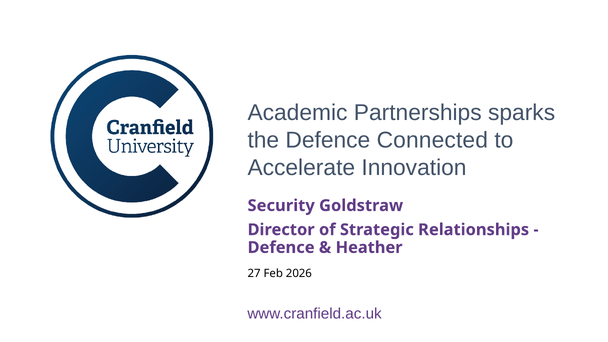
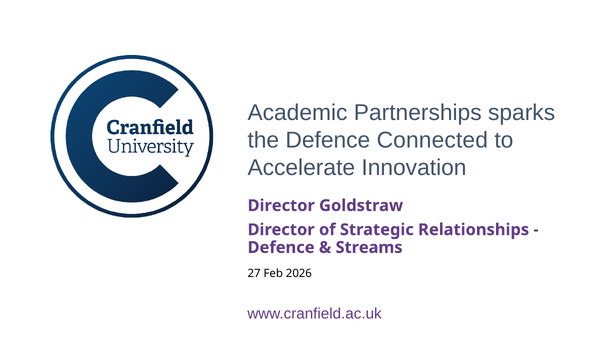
Security at (281, 206): Security -> Director
Heather: Heather -> Streams
